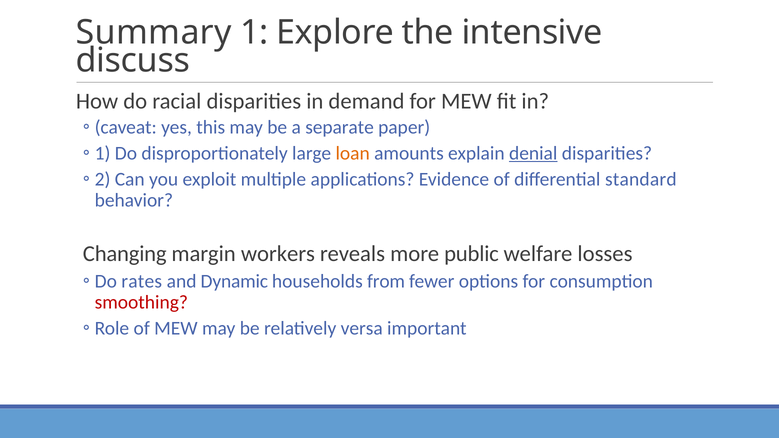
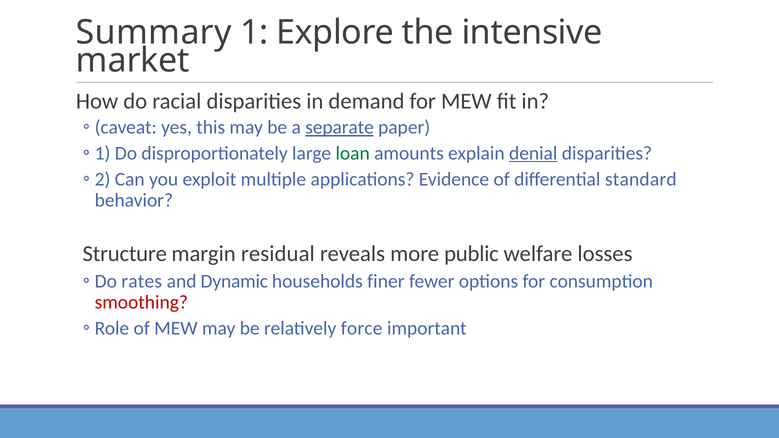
discuss: discuss -> market
separate underline: none -> present
loan colour: orange -> green
Changing: Changing -> Structure
workers: workers -> residual
from: from -> finer
versa: versa -> force
